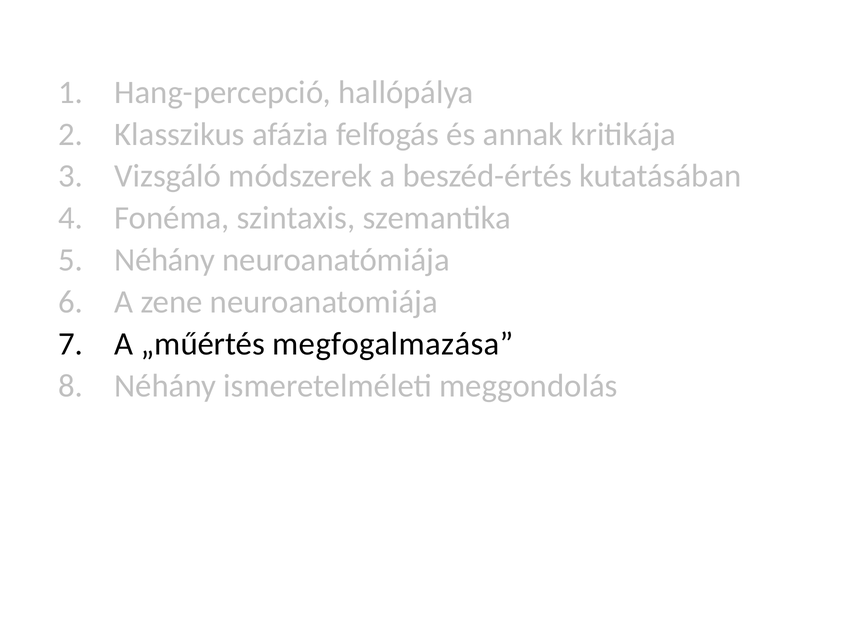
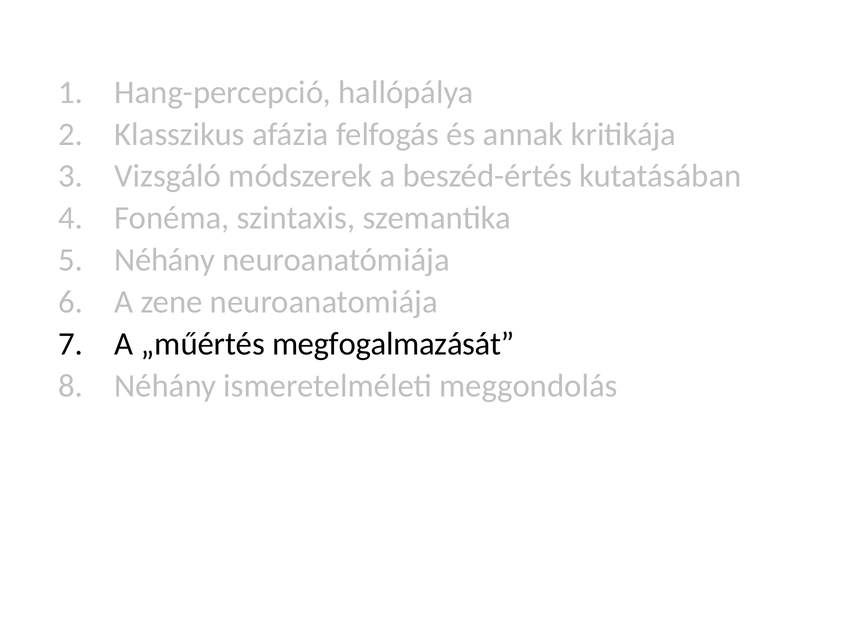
megfogalmazása: megfogalmazása -> megfogalmazását
